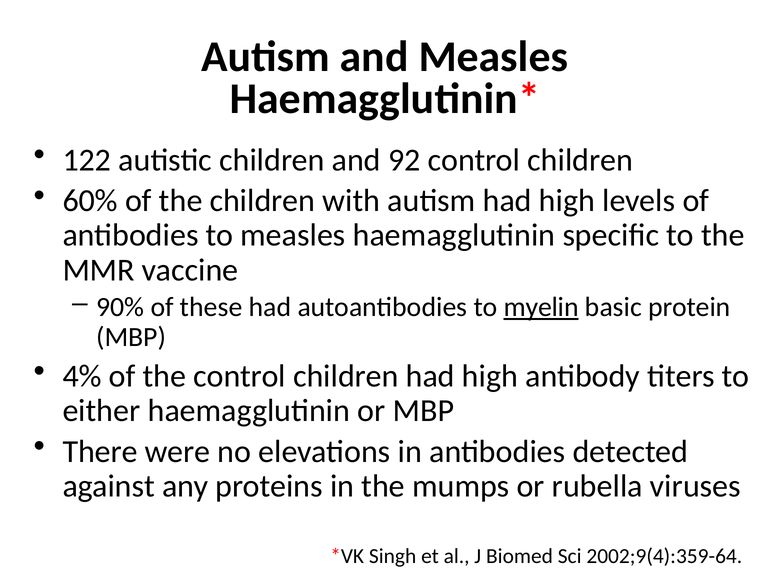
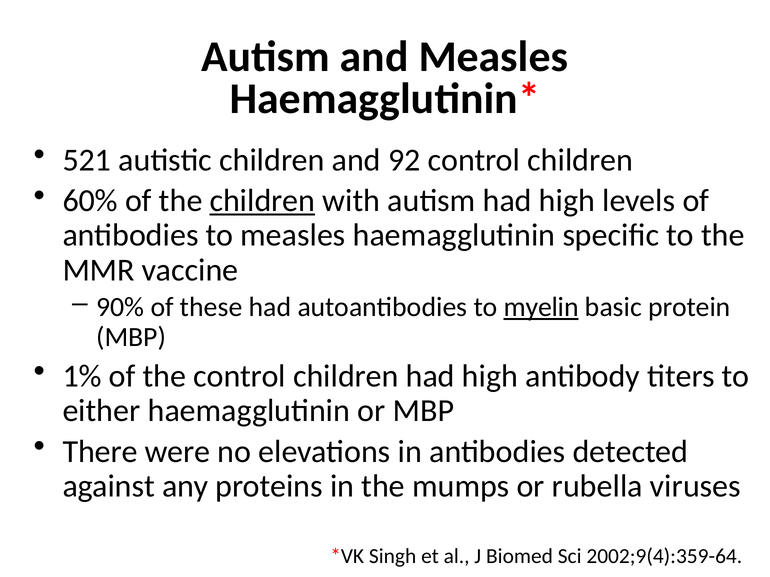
122: 122 -> 521
children at (262, 201) underline: none -> present
4%: 4% -> 1%
